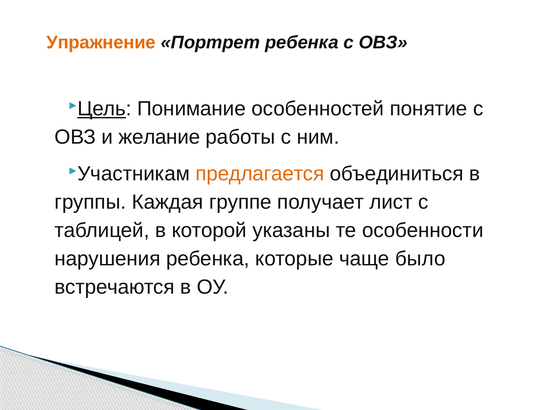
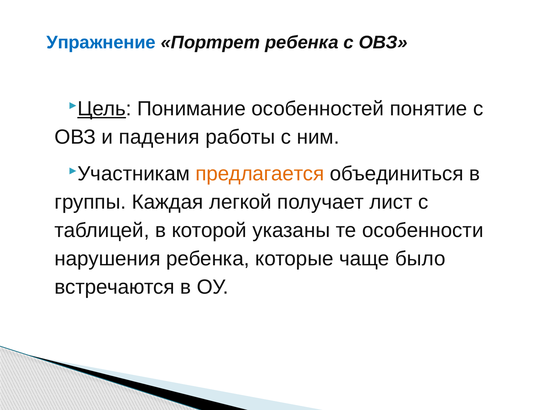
Упражнение colour: orange -> blue
желание: желание -> падения
группе: группе -> легкой
